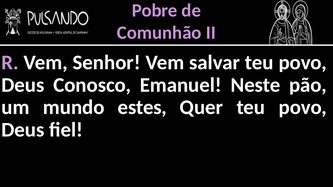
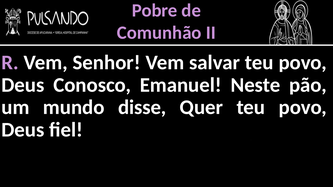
estes: estes -> disse
